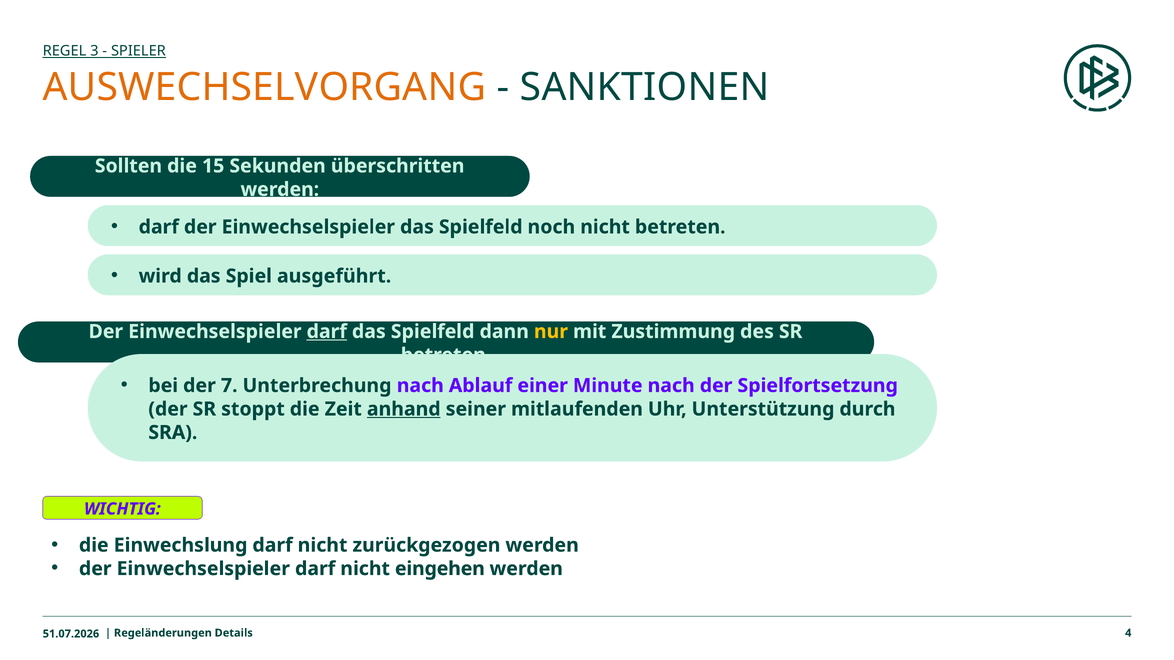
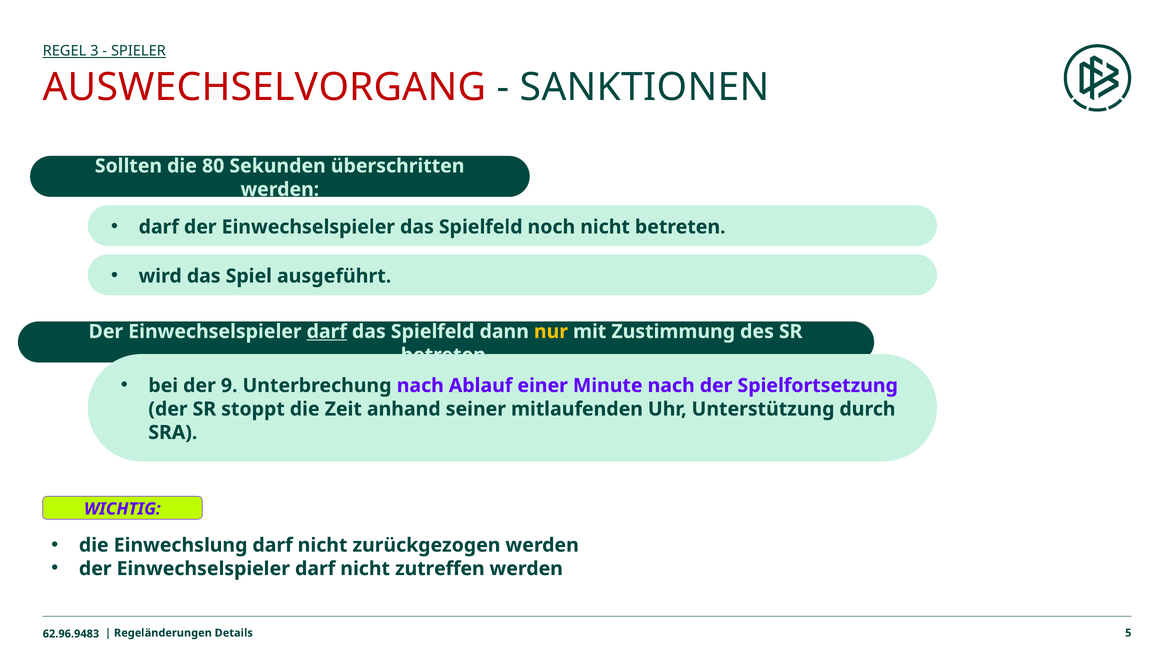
AUSWECHSELVORGANG colour: orange -> red
15: 15 -> 80
7: 7 -> 9
anhand underline: present -> none
eingehen: eingehen -> zutreffen
4: 4 -> 5
51.07.2026: 51.07.2026 -> 62.96.9483
